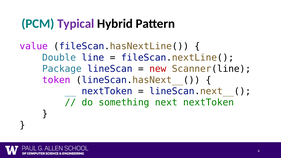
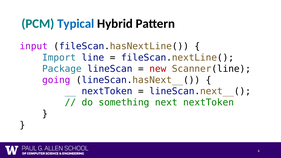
Typical colour: purple -> blue
value: value -> input
Double: Double -> Import
token: token -> going
